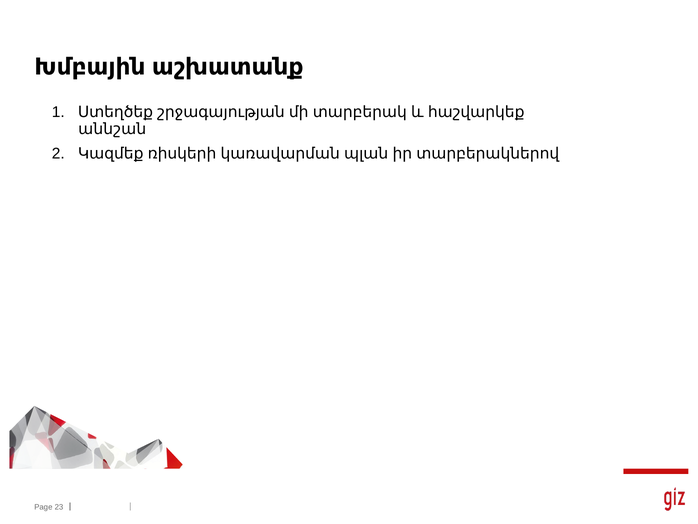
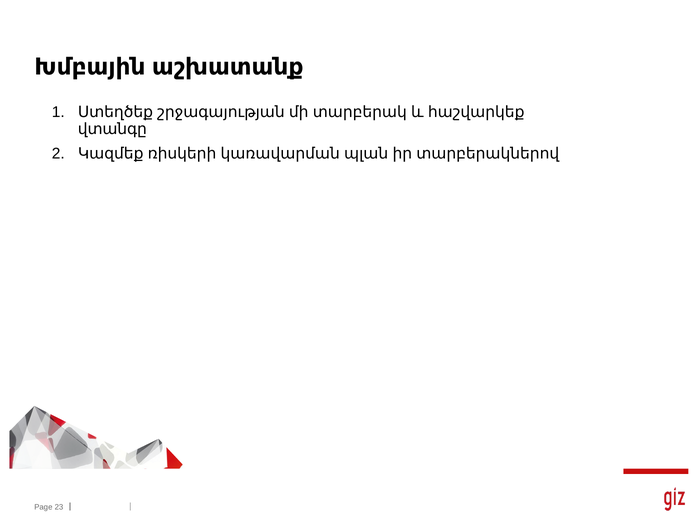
աննշան: աննշան -> վտանգը
